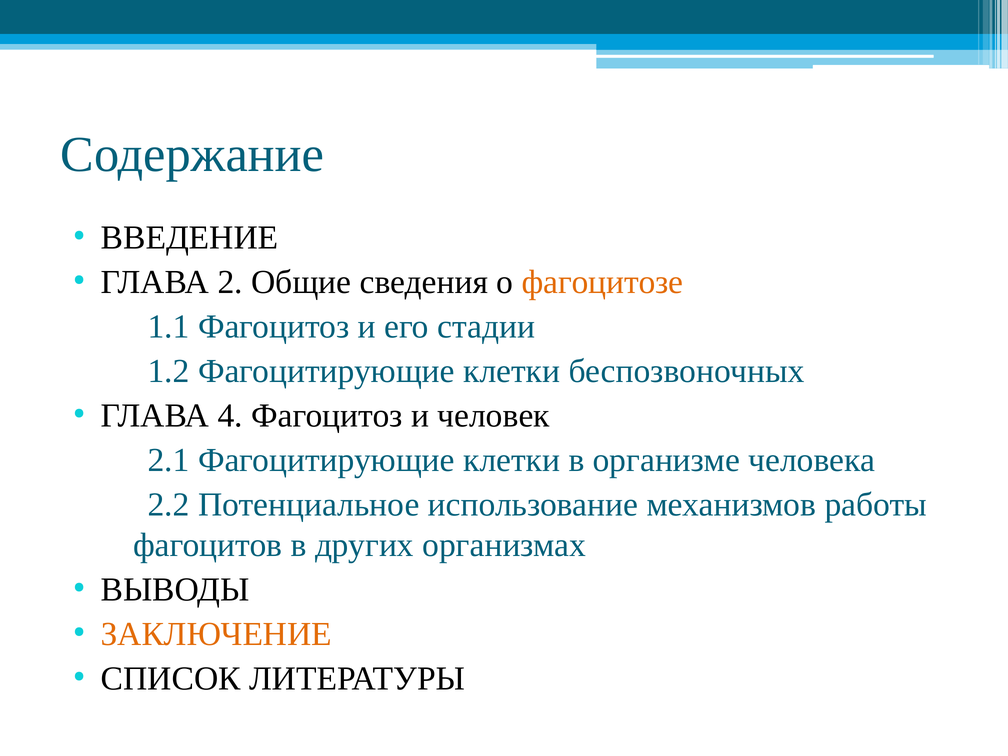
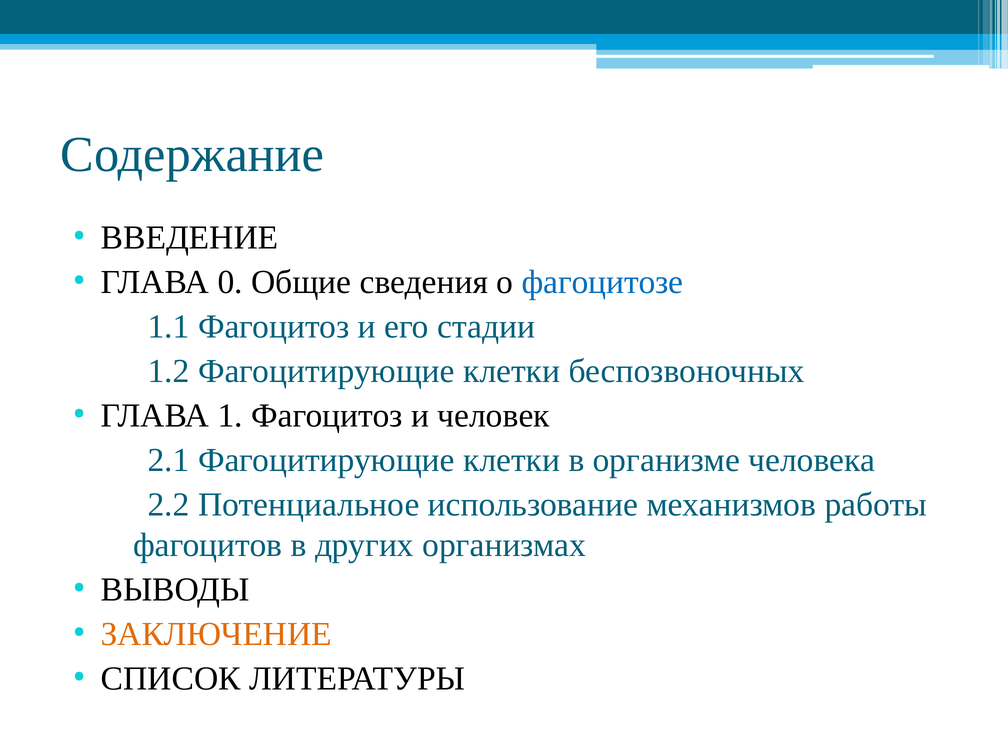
2: 2 -> 0
фагоцитозе colour: orange -> blue
4: 4 -> 1
